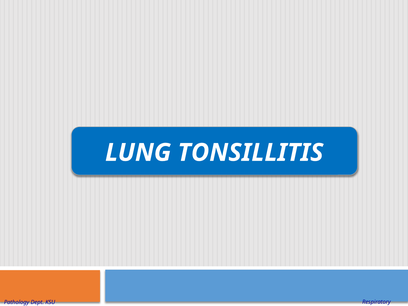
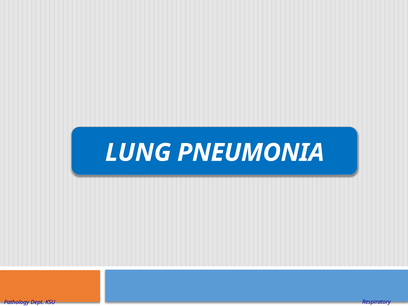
TONSILLITIS: TONSILLITIS -> PNEUMONIA
